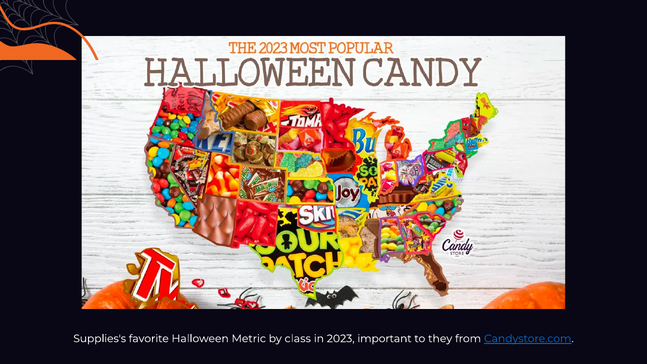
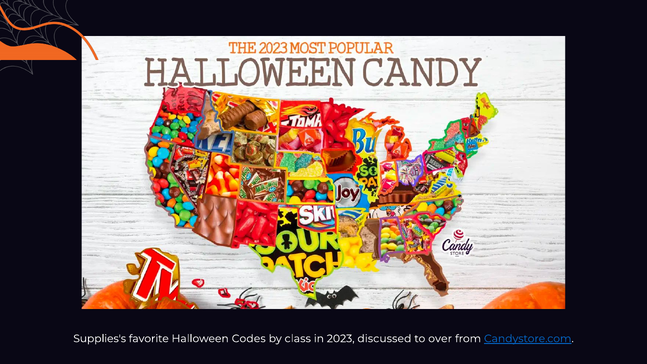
Metric: Metric -> Codes
important: important -> discussed
they: they -> over
